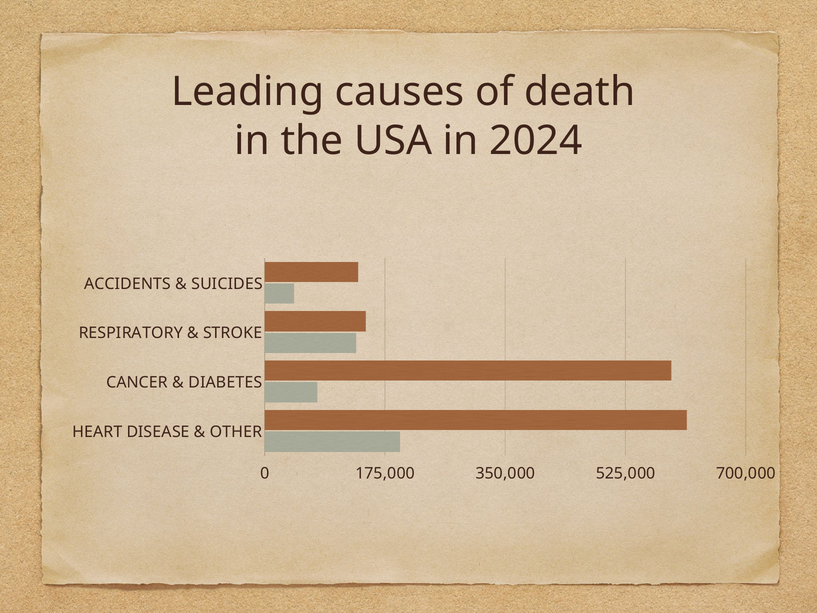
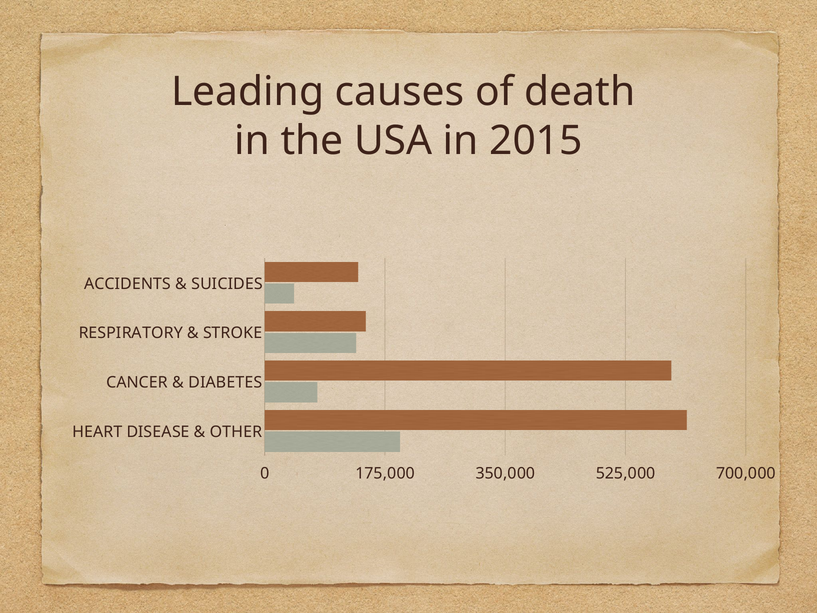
2024: 2024 -> 2015
